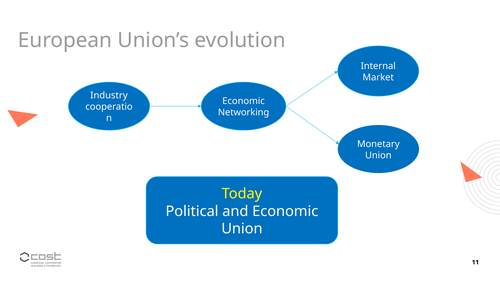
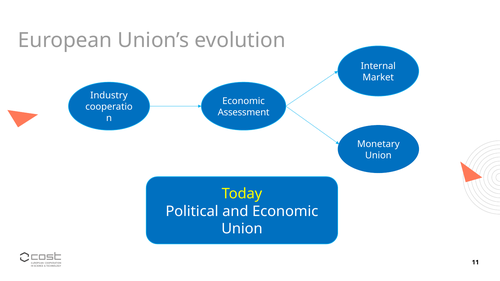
Networking: Networking -> Assessment
